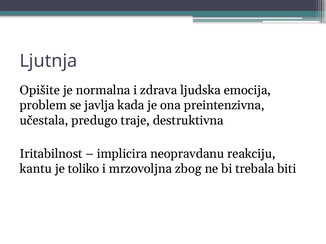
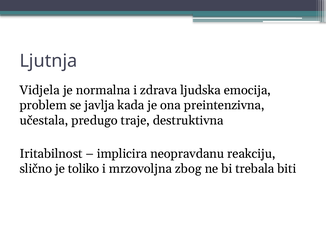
Opišite: Opišite -> Vidjela
kantu: kantu -> slično
